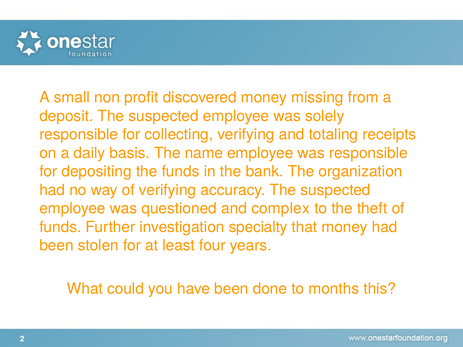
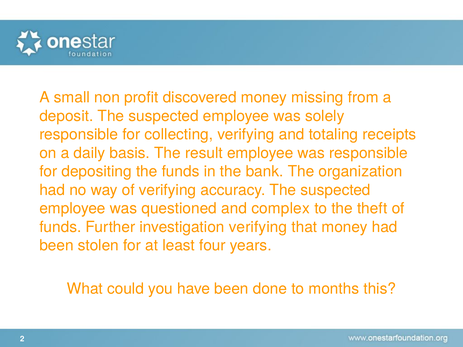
name: name -> result
investigation specialty: specialty -> verifying
